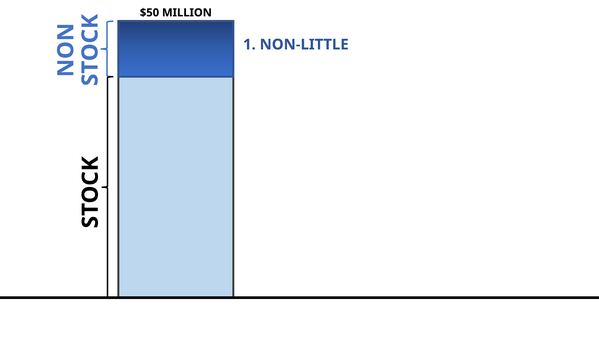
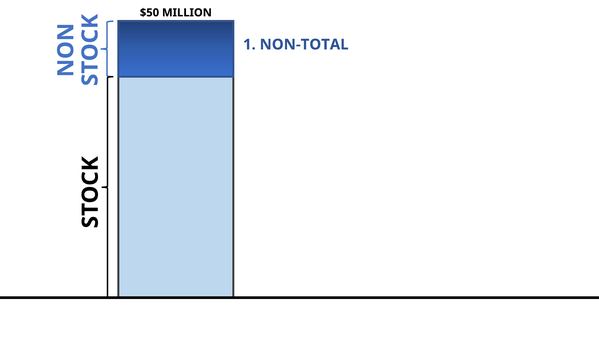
NON-LITTLE: NON-LITTLE -> NON-TOTAL
